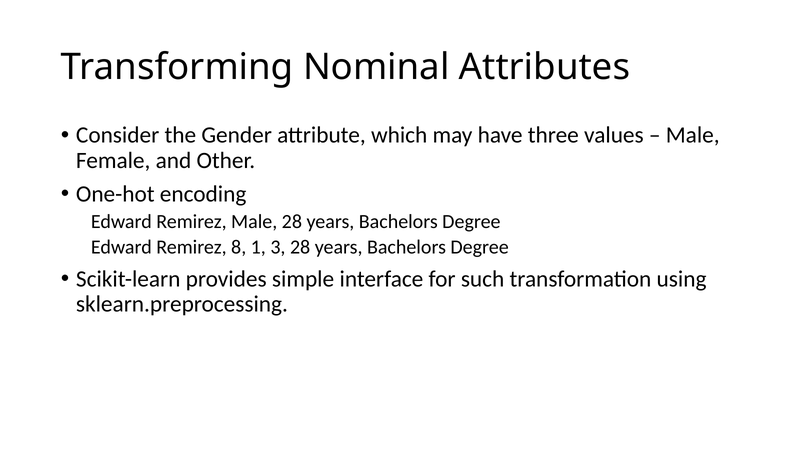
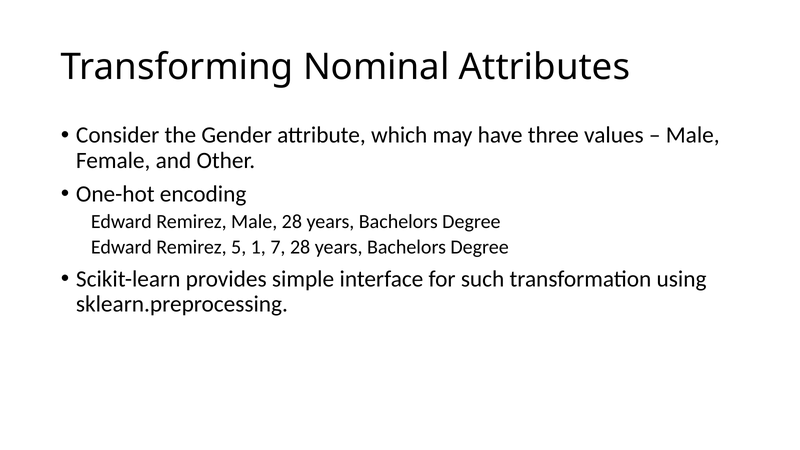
8: 8 -> 5
3: 3 -> 7
